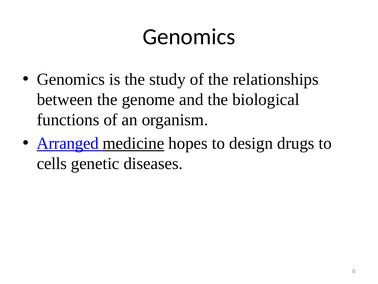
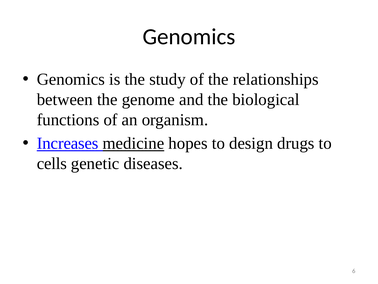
Arranged: Arranged -> Increases
